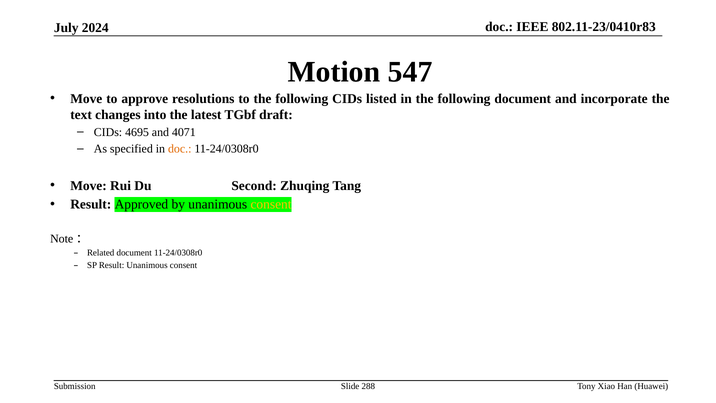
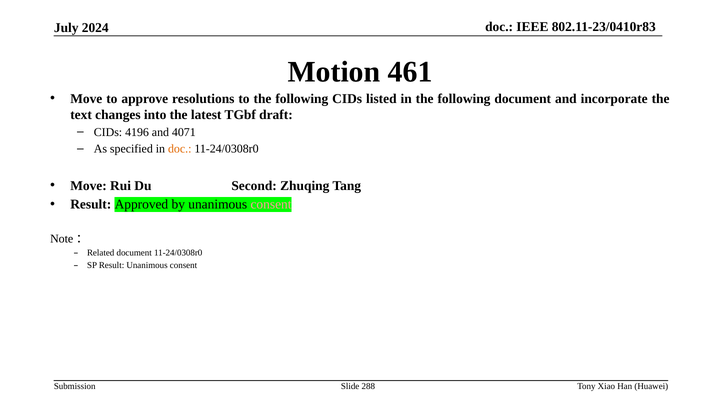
547: 547 -> 461
4695: 4695 -> 4196
consent at (271, 204) colour: yellow -> pink
